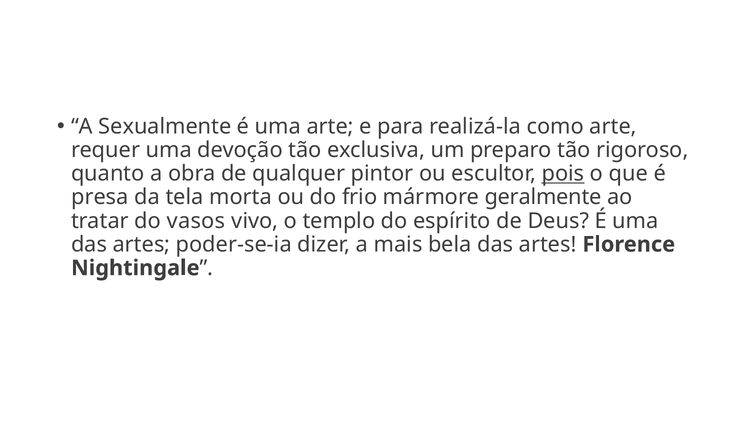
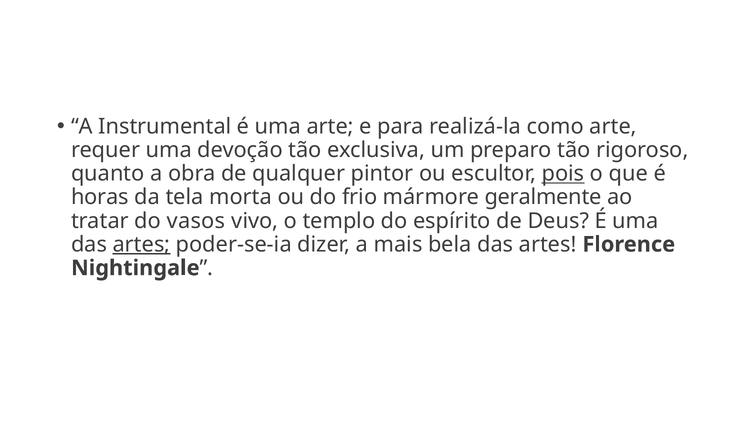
Sexualmente: Sexualmente -> Instrumental
presa: presa -> horas
artes at (142, 244) underline: none -> present
